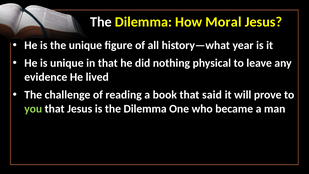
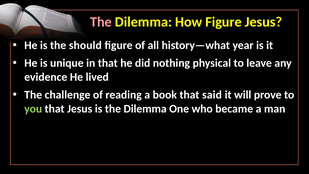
The at (101, 22) colour: white -> pink
How Moral: Moral -> Figure
the unique: unique -> should
